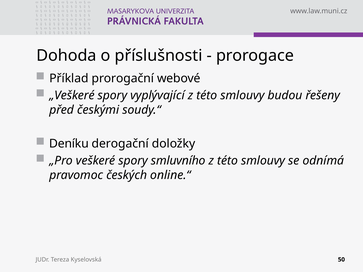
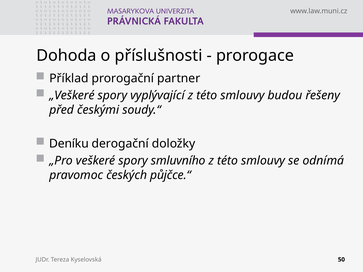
webové: webové -> partner
online.“: online.“ -> půjčce.“
